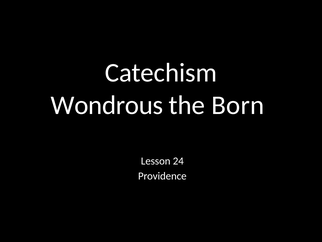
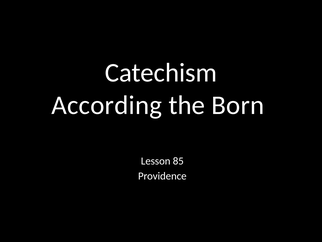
Wondrous: Wondrous -> According
24: 24 -> 85
